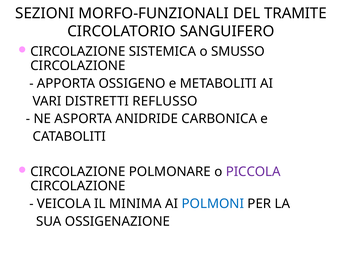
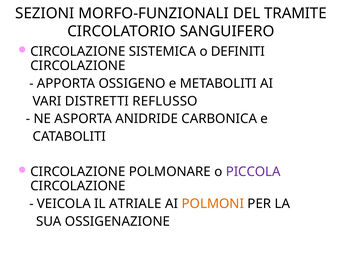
SMUSSO: SMUSSO -> DEFINITI
MINIMA: MINIMA -> ATRIALE
POLMONI colour: blue -> orange
